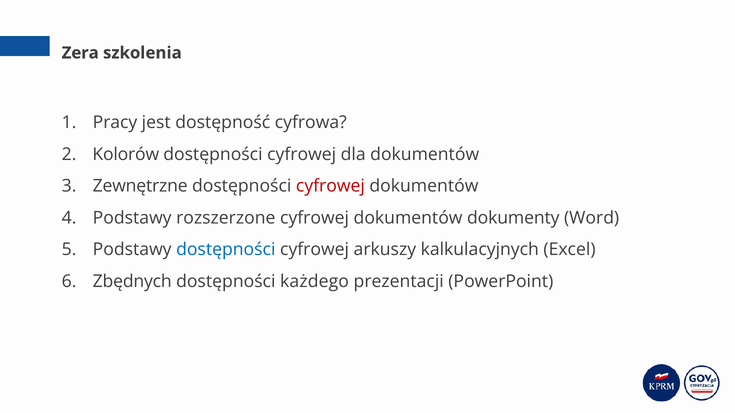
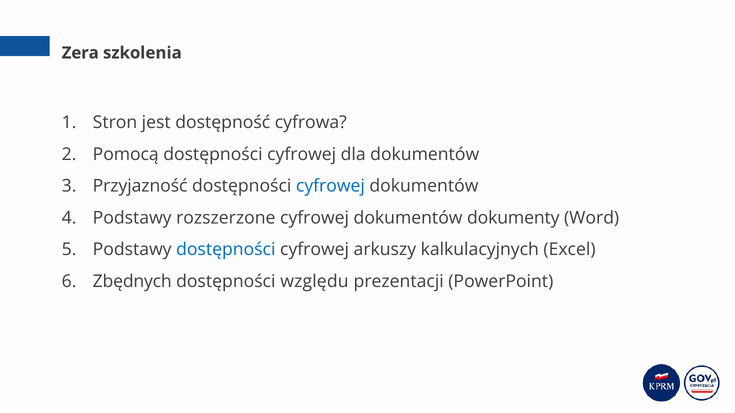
Pracy: Pracy -> Stron
Kolorów: Kolorów -> Pomocą
Zewnętrzne: Zewnętrzne -> Przyjazność
cyfrowej at (330, 186) colour: red -> blue
każdego: każdego -> względu
